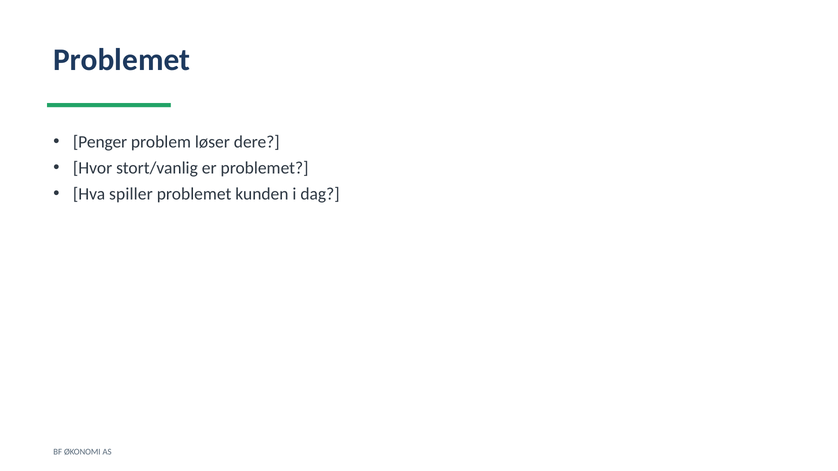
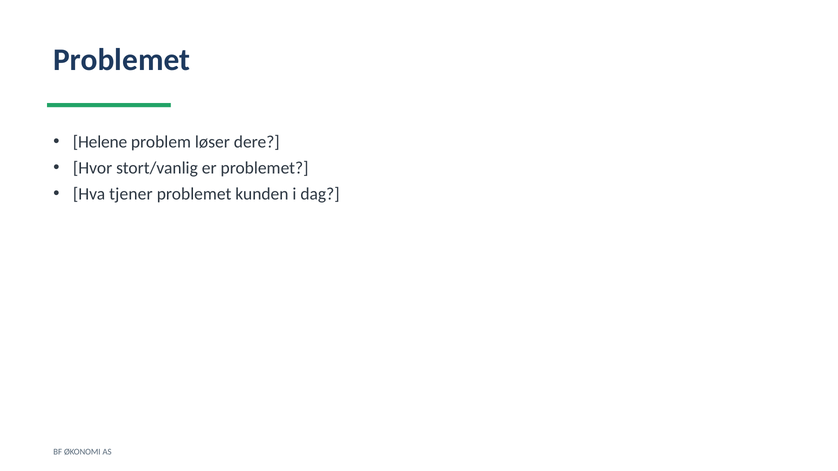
Penger: Penger -> Helene
spiller: spiller -> tjener
